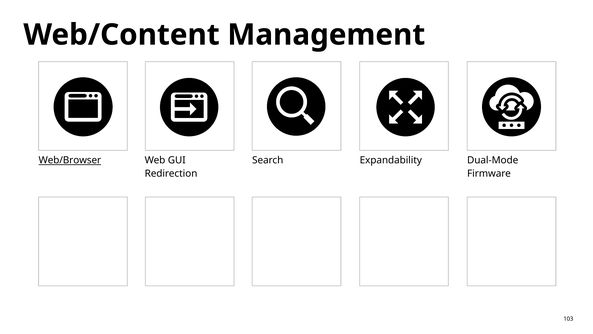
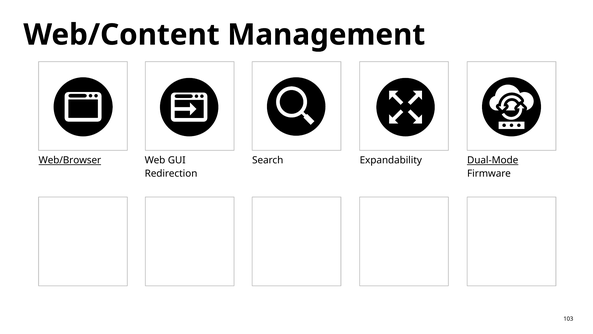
Dual-Mode underline: none -> present
